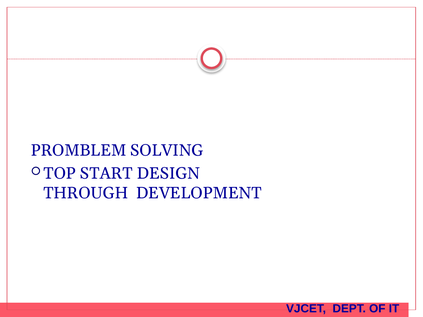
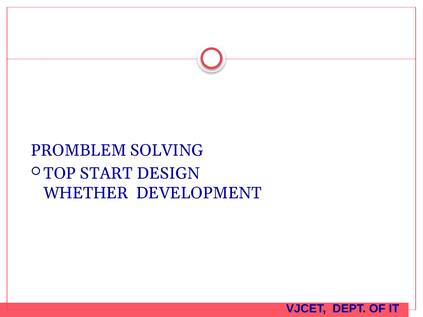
THROUGH: THROUGH -> WHETHER
